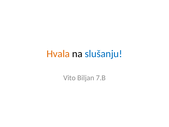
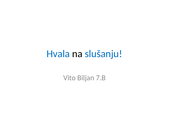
Hvala colour: orange -> blue
